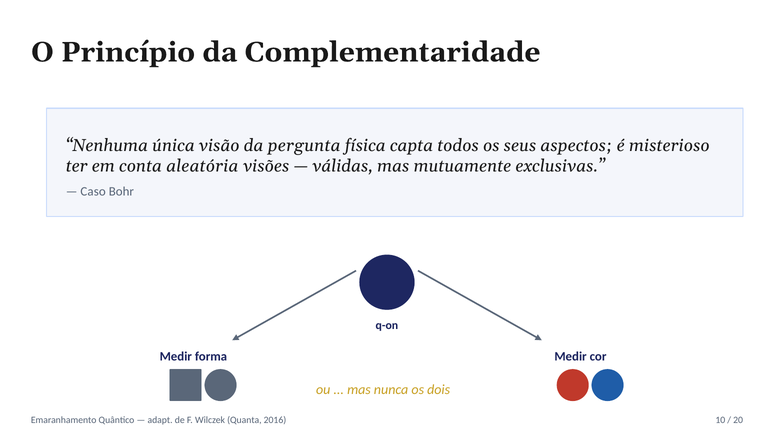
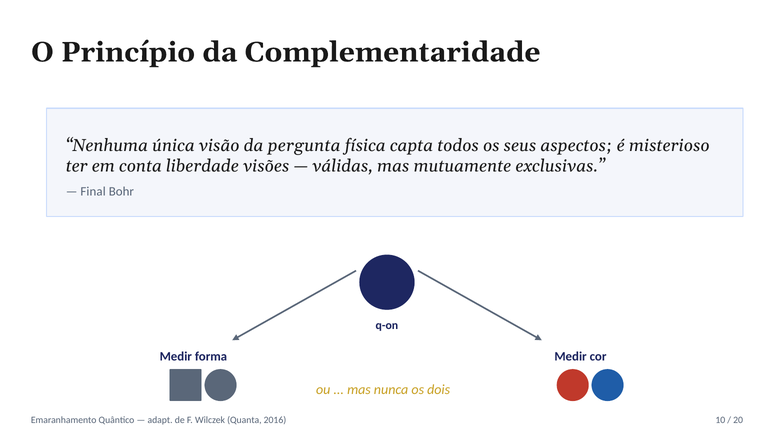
aleatória: aleatória -> liberdade
Caso: Caso -> Final
